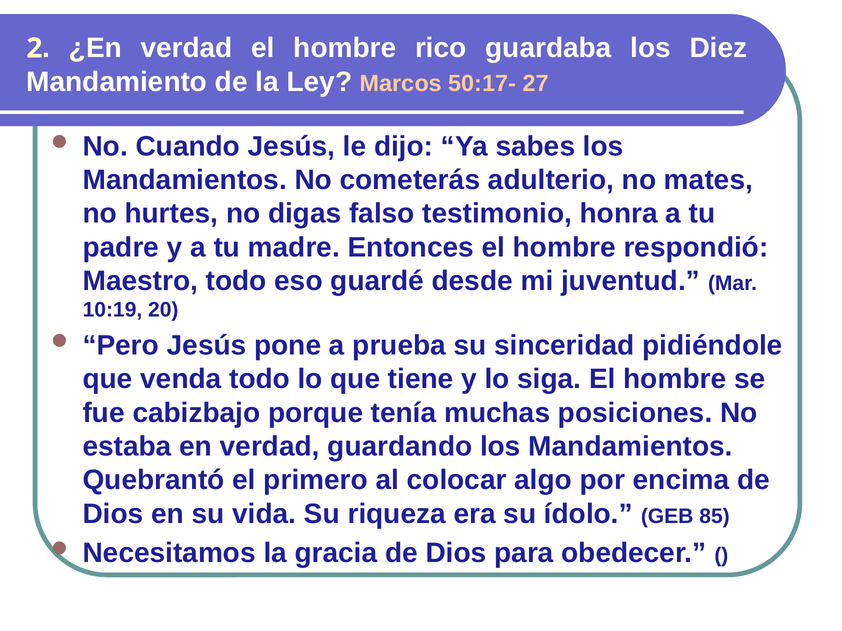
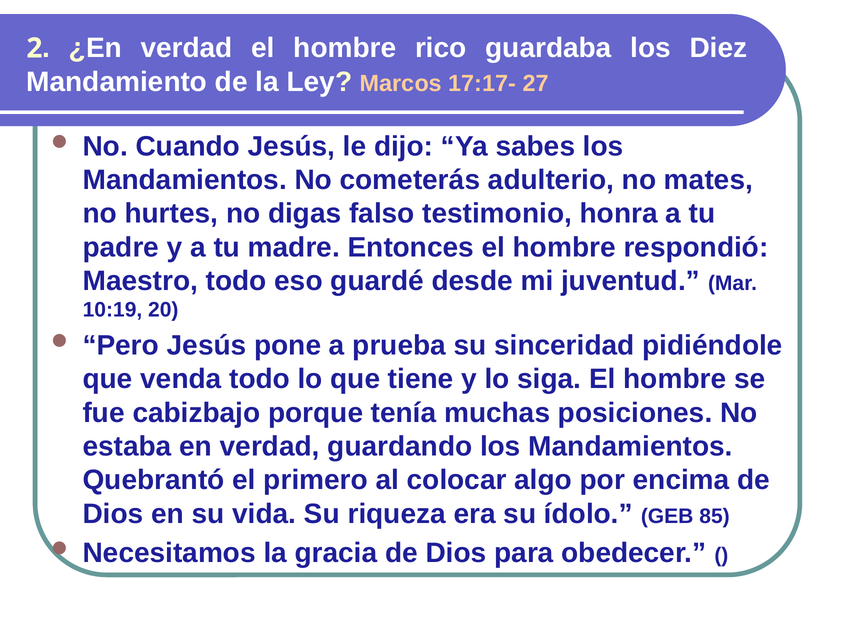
50:17-: 50:17- -> 17:17-
